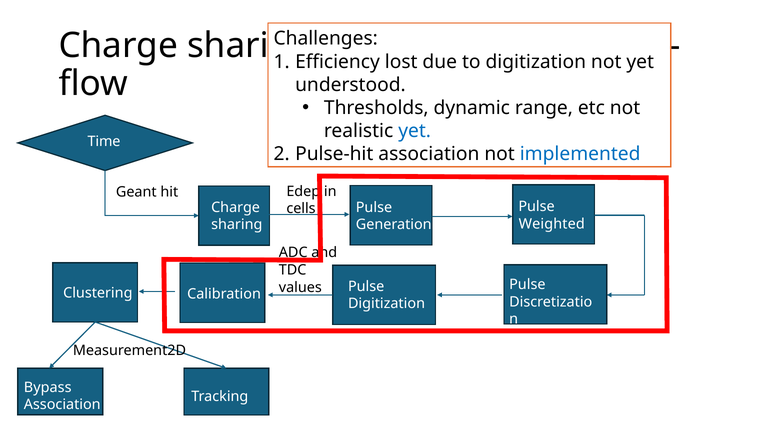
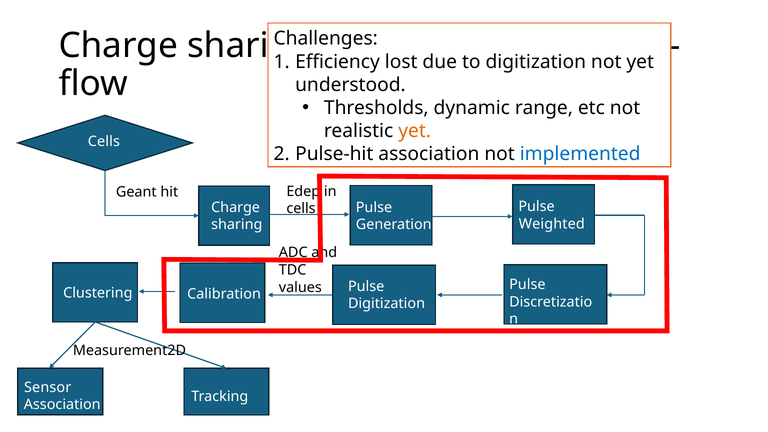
yet at (415, 131) colour: blue -> orange
Time at (104, 142): Time -> Cells
Bypass: Bypass -> Sensor
